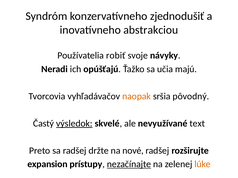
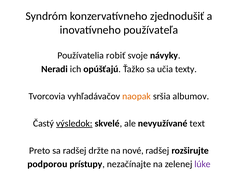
abstrakciou: abstrakciou -> používateľa
majú: majú -> texty
pôvodný: pôvodný -> albumov
expansion: expansion -> podporou
nezačínajte underline: present -> none
lúke colour: orange -> purple
